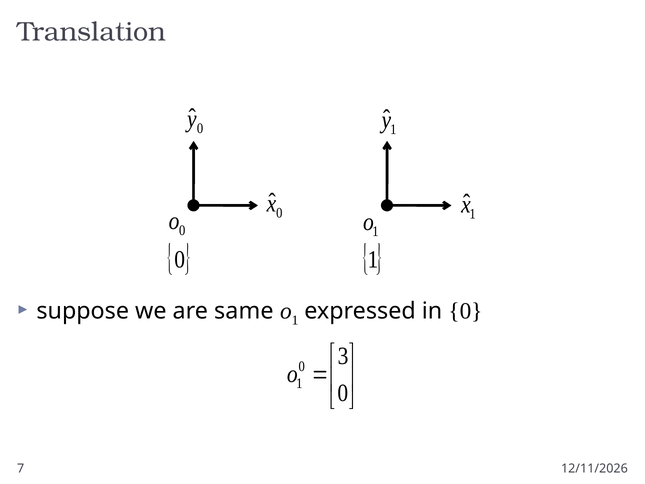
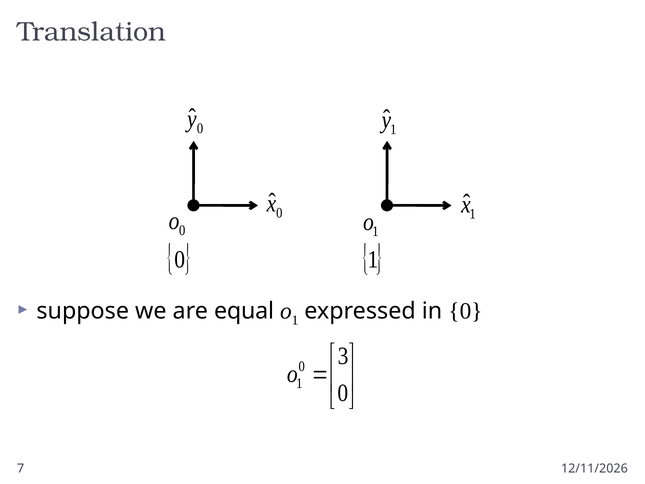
same: same -> equal
